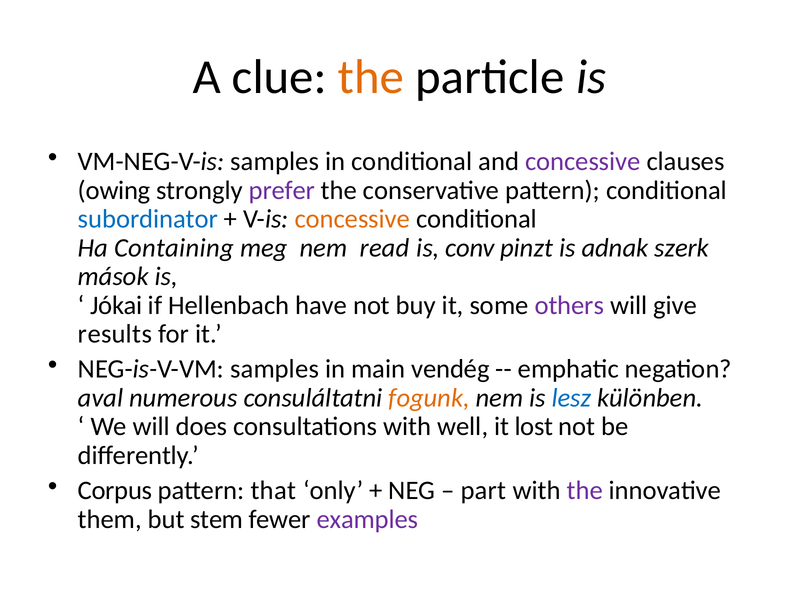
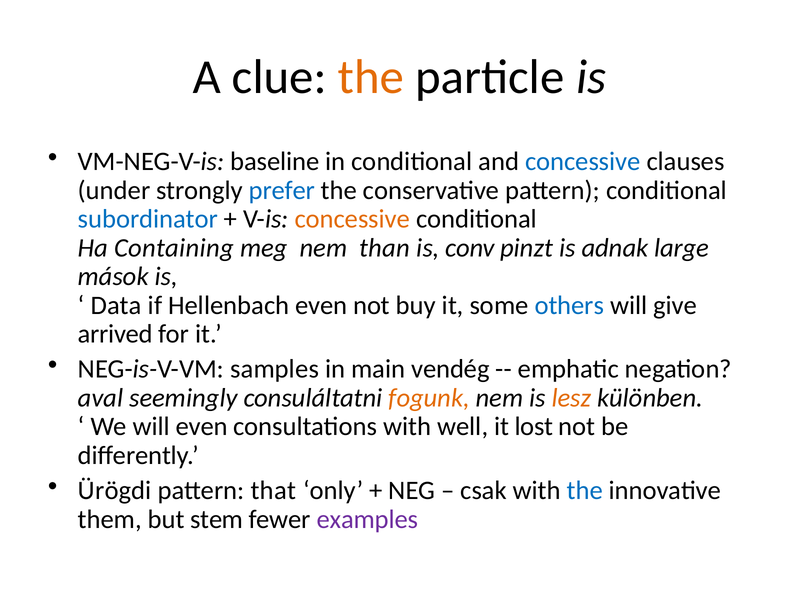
VM-NEG-V-is samples: samples -> baseline
concessive at (583, 162) colour: purple -> blue
owing: owing -> under
prefer colour: purple -> blue
read: read -> than
szerk: szerk -> large
Jókai: Jókai -> Data
Hellenbach have: have -> even
others colour: purple -> blue
results: results -> arrived
numerous: numerous -> seemingly
lesz colour: blue -> orange
will does: does -> even
Corpus: Corpus -> Ürögdi
part: part -> csak
the at (585, 491) colour: purple -> blue
